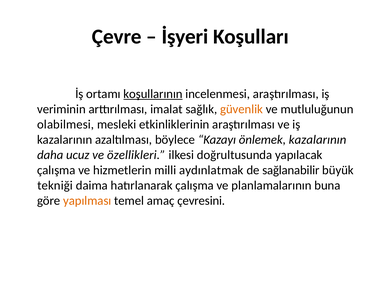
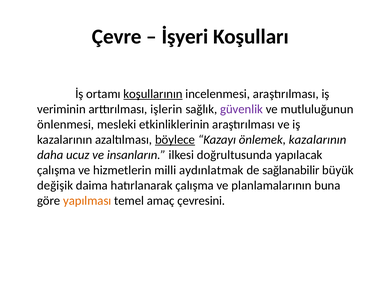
imalat: imalat -> işlerin
güvenlik colour: orange -> purple
olabilmesi: olabilmesi -> önlenmesi
böylece underline: none -> present
özellikleri: özellikleri -> insanların
tekniği: tekniği -> değişik
